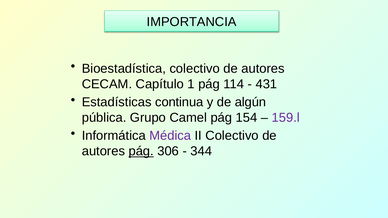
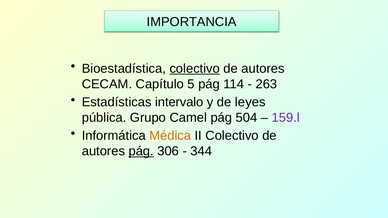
colectivo at (195, 69) underline: none -> present
1: 1 -> 5
431: 431 -> 263
continua: continua -> intervalo
algún: algún -> leyes
154: 154 -> 504
Médica colour: purple -> orange
